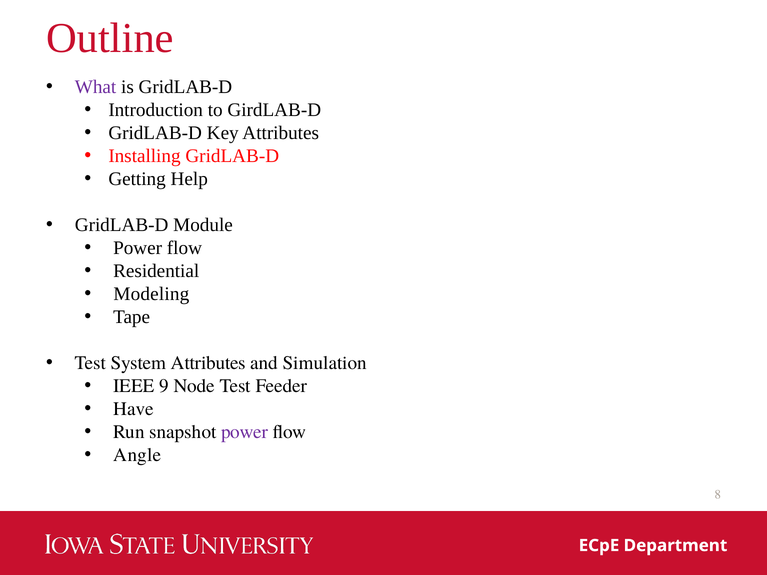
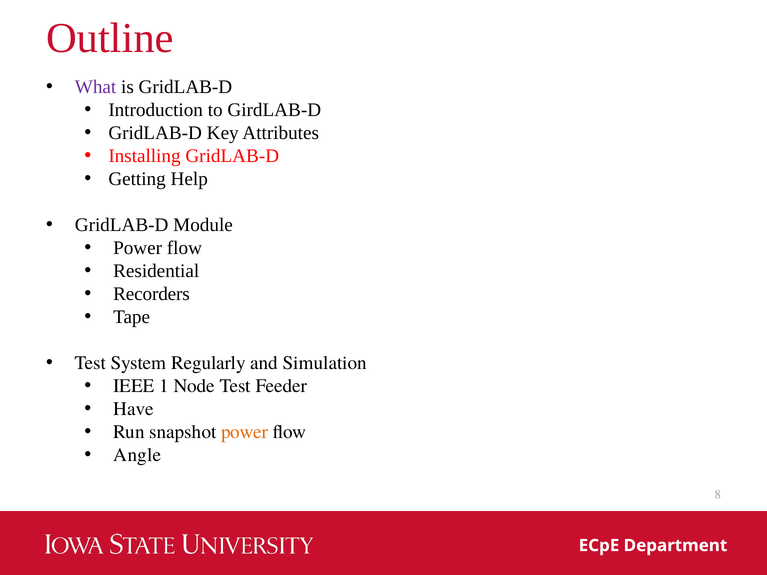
Modeling: Modeling -> Recorders
System Attributes: Attributes -> Regularly
9: 9 -> 1
power at (245, 432) colour: purple -> orange
